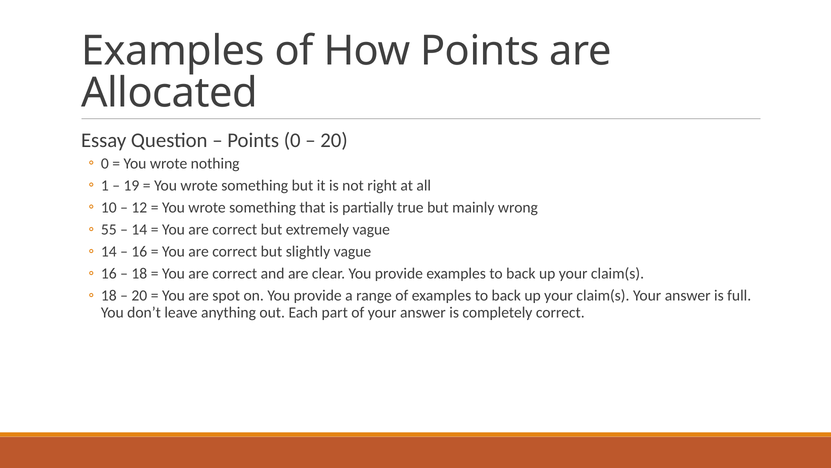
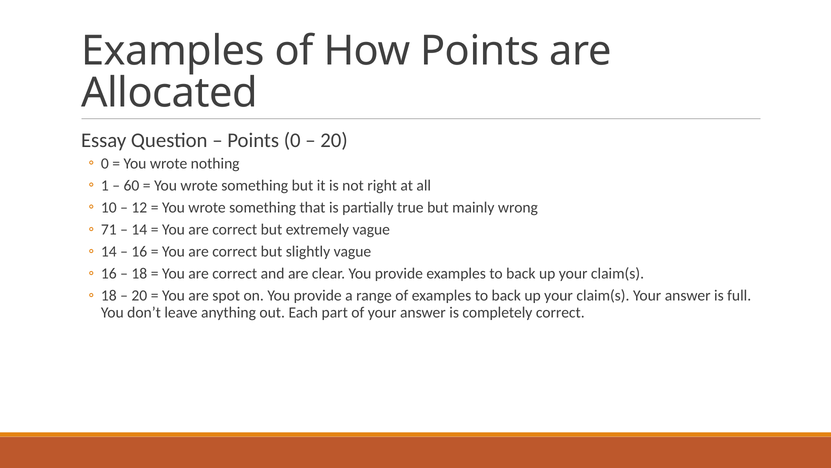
19: 19 -> 60
55: 55 -> 71
